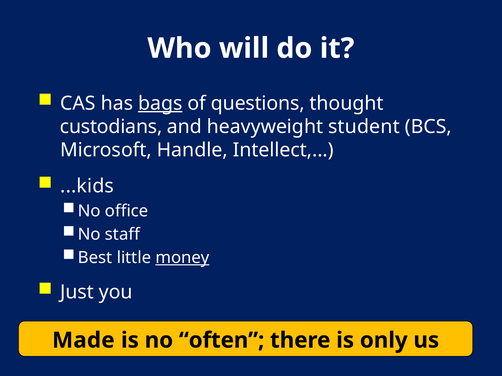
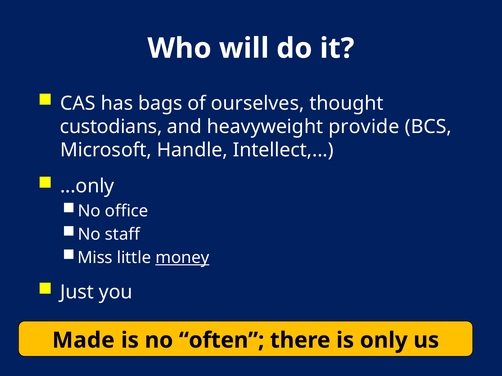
bags underline: present -> none
questions: questions -> ourselves
student: student -> provide
...kids: ...kids -> ...only
Best: Best -> Miss
